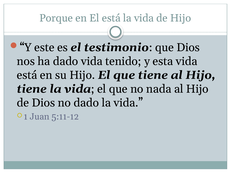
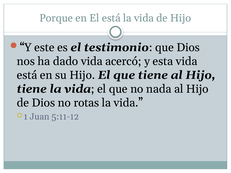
tenido: tenido -> acercó
no dado: dado -> rotas
